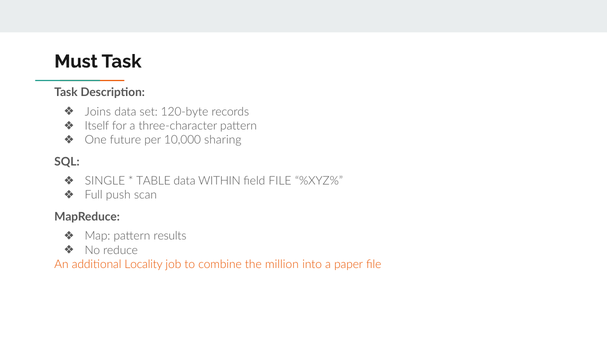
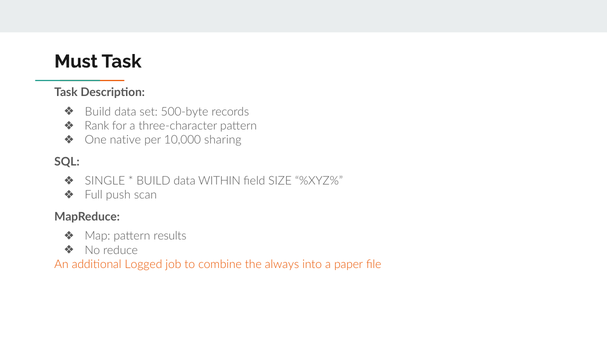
Joins at (98, 112): Joins -> Build
120-byte: 120-byte -> 500-byte
Itself: Itself -> Rank
future: future -> native
TABLE at (153, 181): TABLE -> BUILD
field FILE: FILE -> SIZE
Locality: Locality -> Logged
million: million -> always
